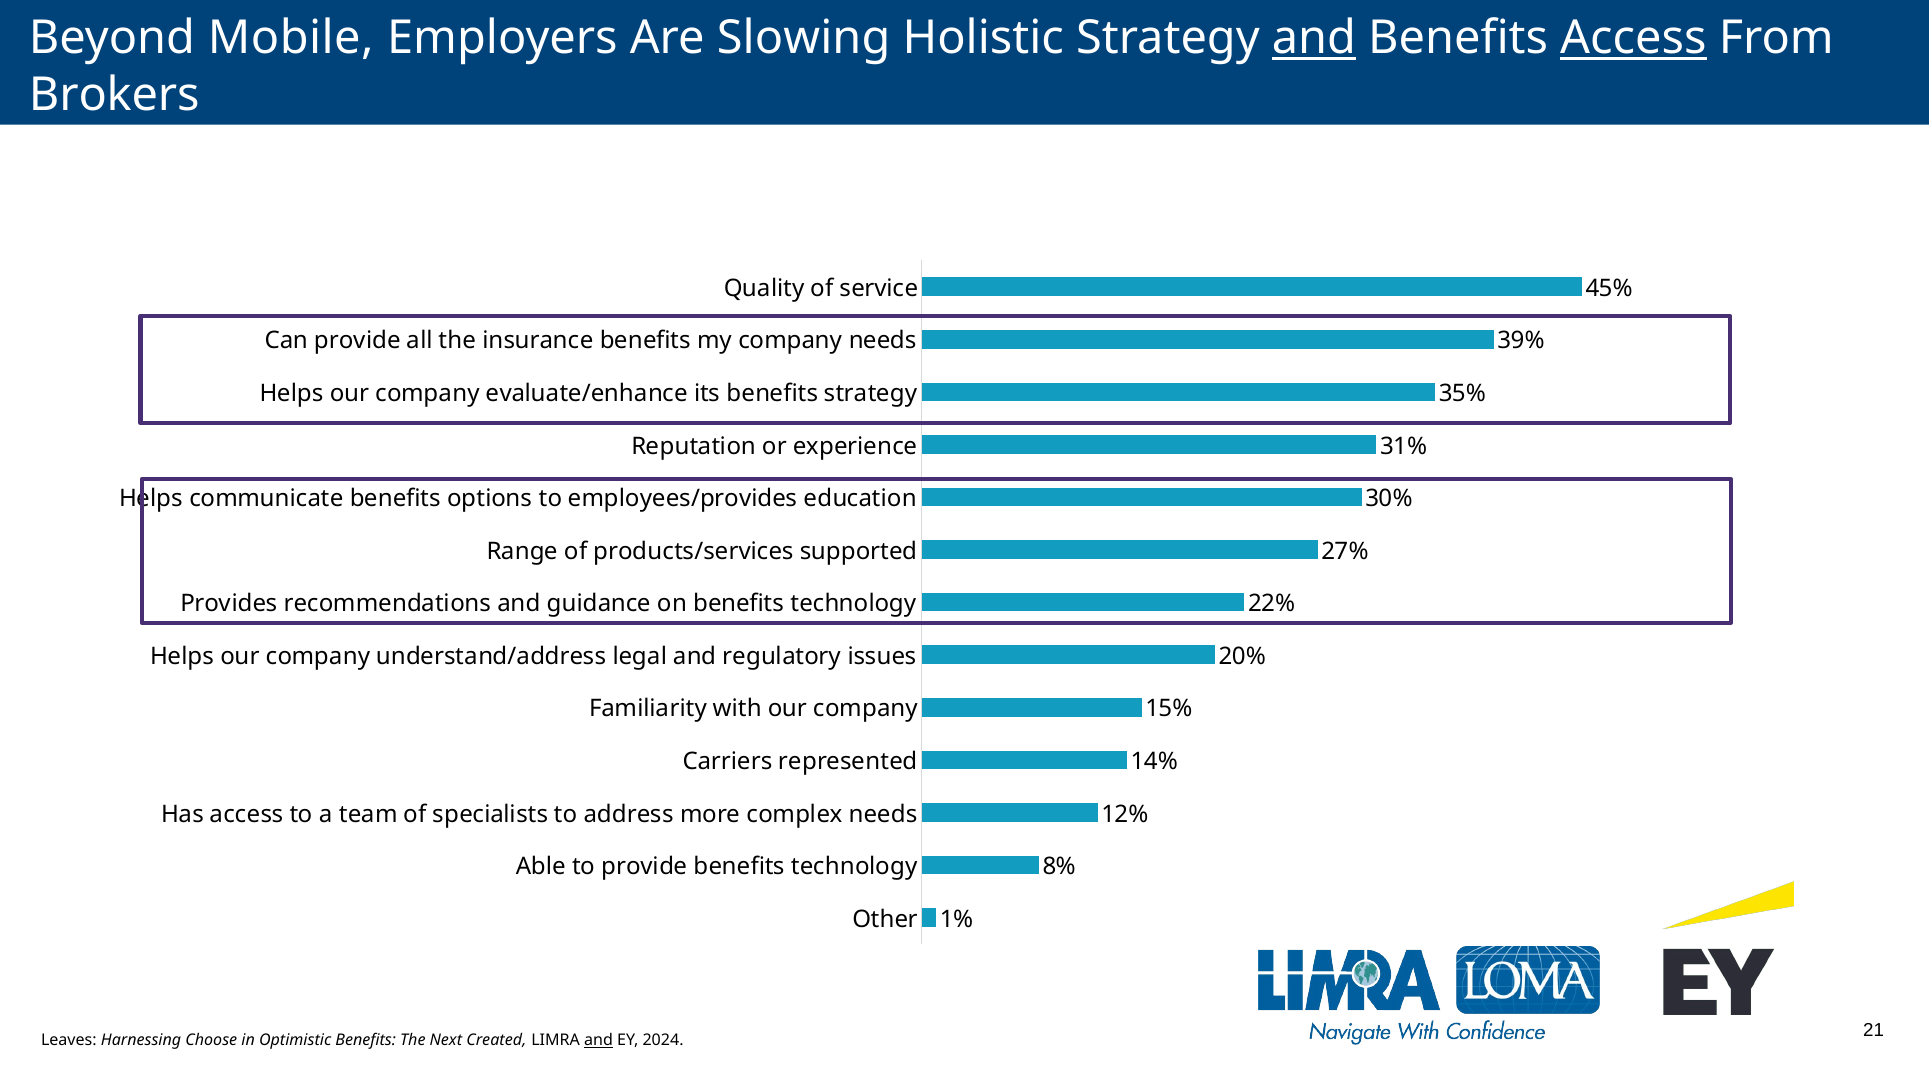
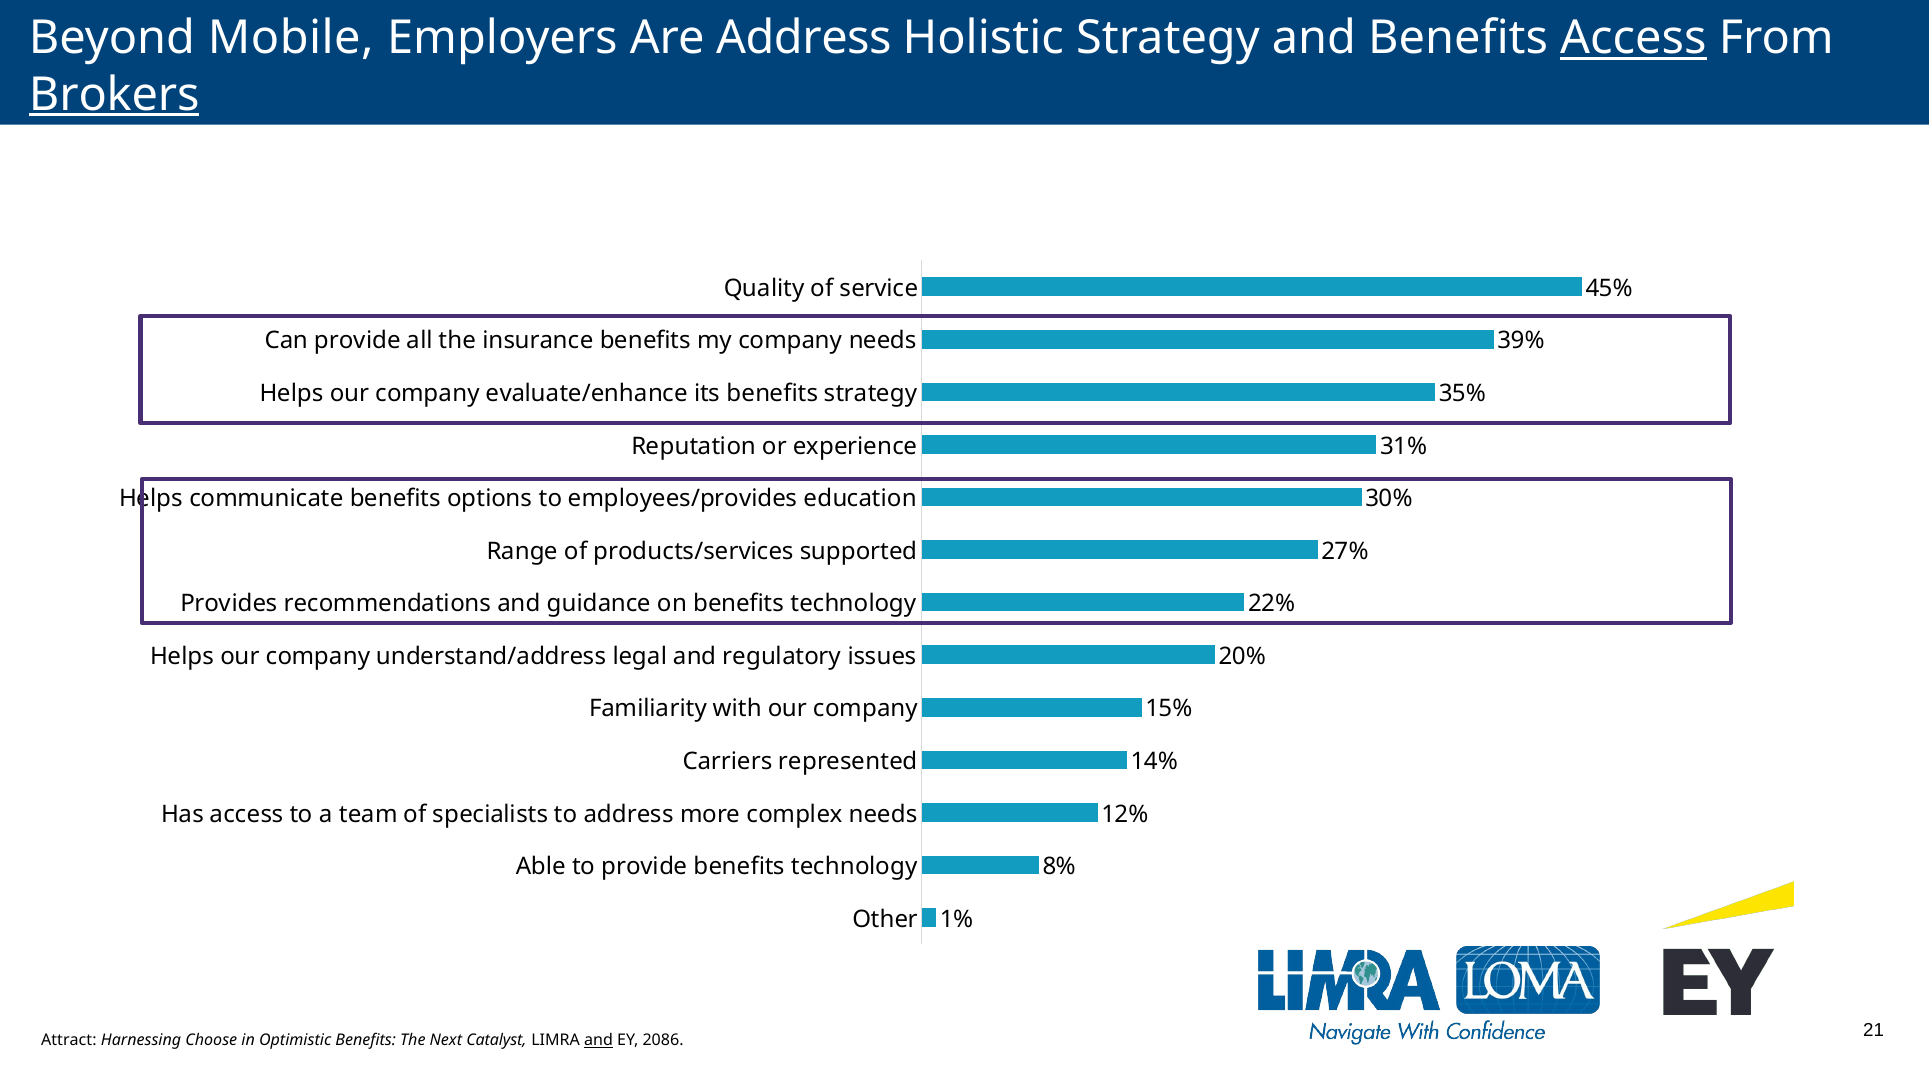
Are Slowing: Slowing -> Address
and at (1314, 38) underline: present -> none
Brokers underline: none -> present
Leaves: Leaves -> Attract
Created: Created -> Catalyst
2024: 2024 -> 2086
